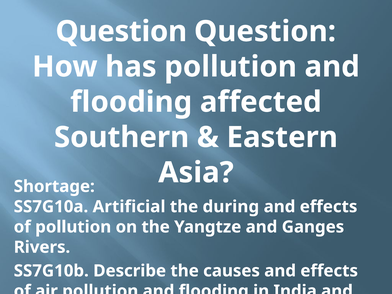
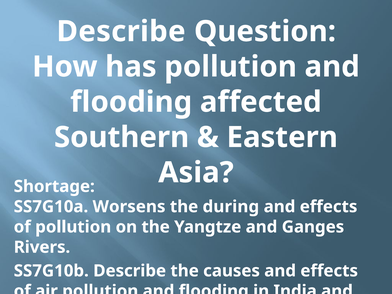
Question at (121, 31): Question -> Describe
Artificial: Artificial -> Worsens
